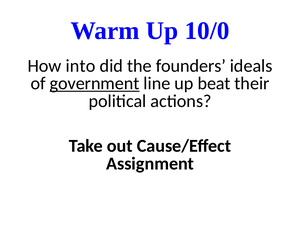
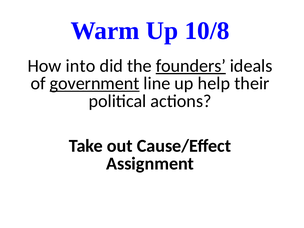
10/0: 10/0 -> 10/8
founders underline: none -> present
beat: beat -> help
